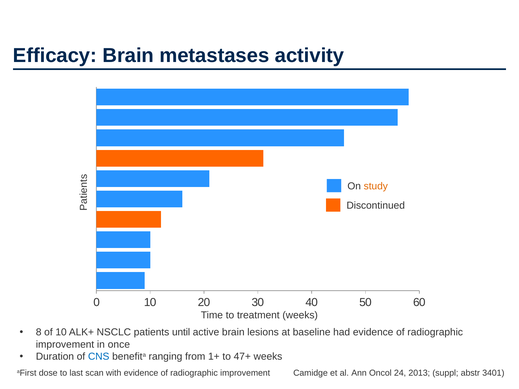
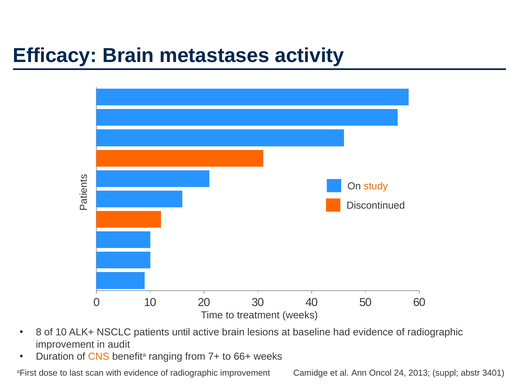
once: once -> audit
CNS colour: blue -> orange
1+: 1+ -> 7+
47+: 47+ -> 66+
